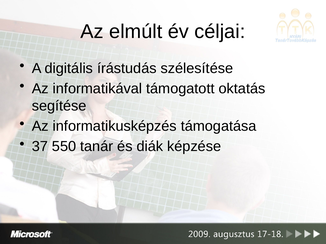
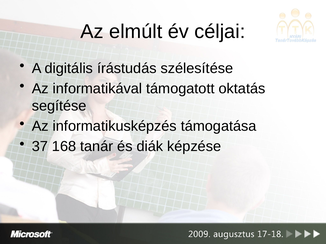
550: 550 -> 168
